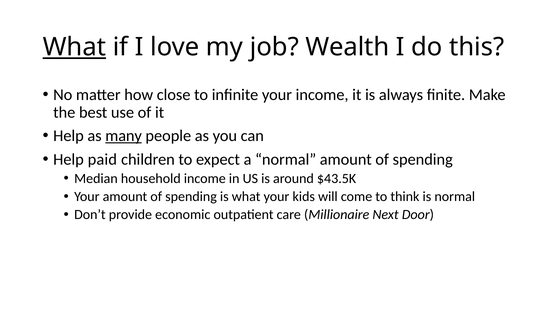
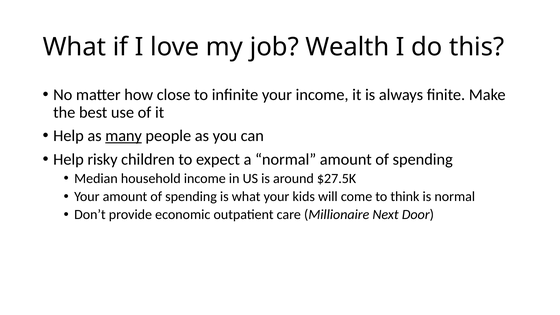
What at (74, 47) underline: present -> none
paid: paid -> risky
$43.5K: $43.5K -> $27.5K
